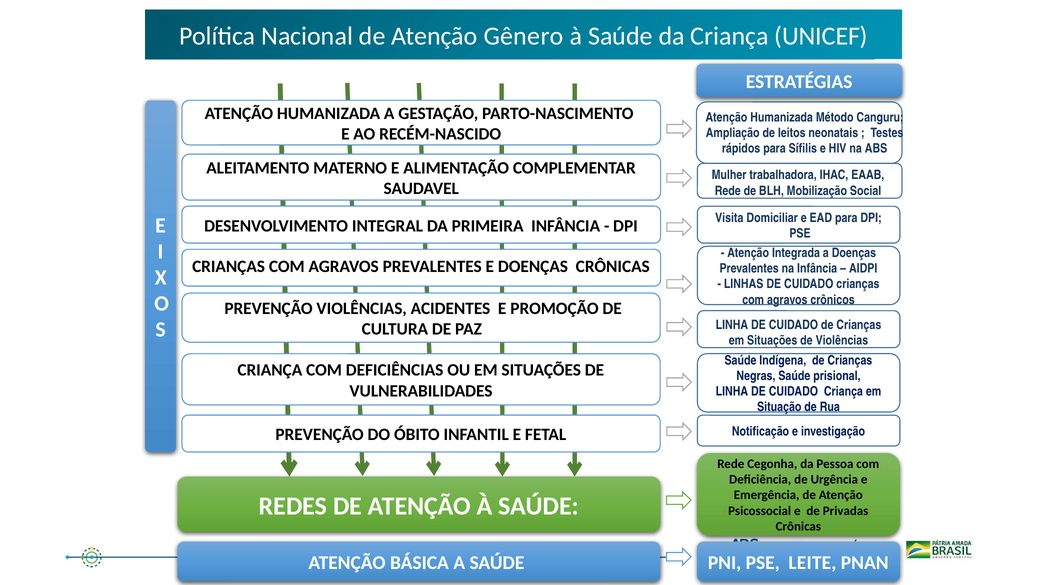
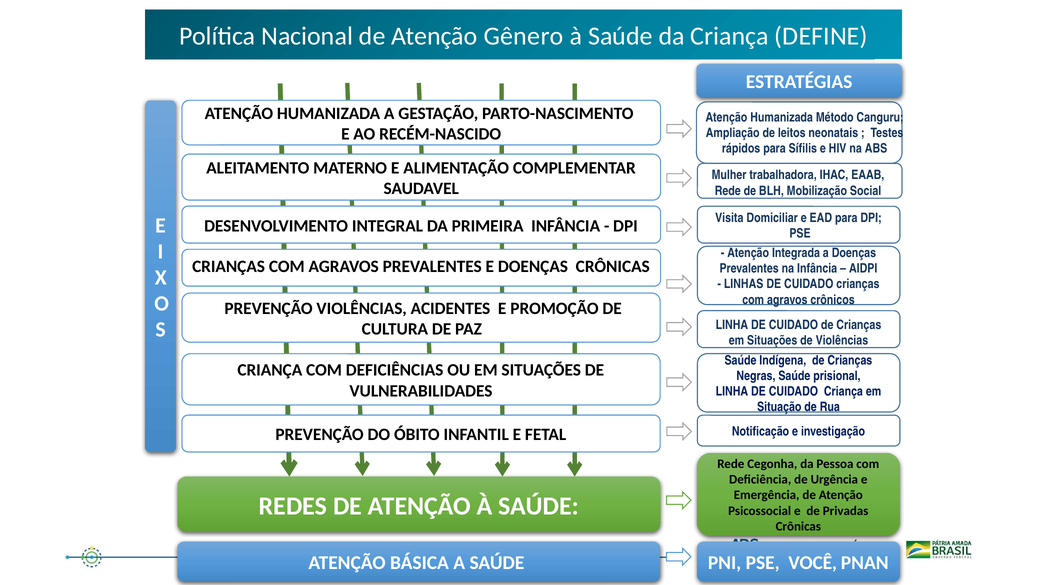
UNICEF: UNICEF -> DEFINE
LEITE: LEITE -> VOCÊ
